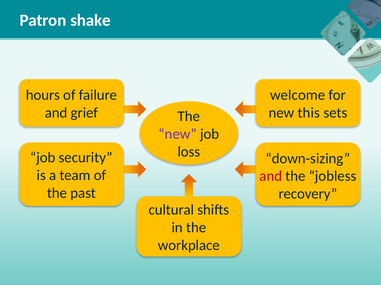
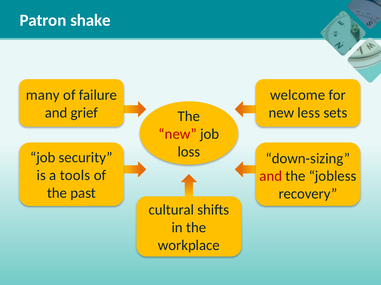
hours: hours -> many
this: this -> less
new at (178, 134) colour: purple -> red
team: team -> tools
